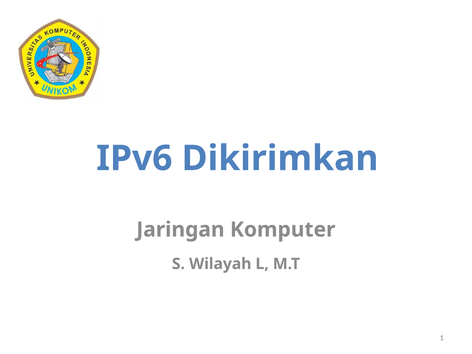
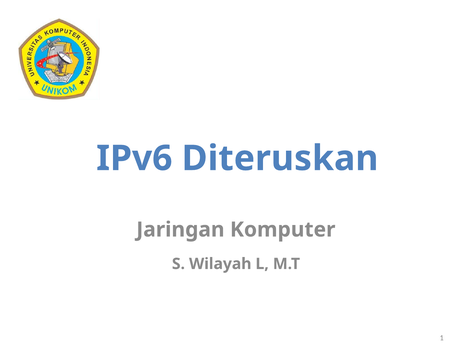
Dikirimkan: Dikirimkan -> Diteruskan
